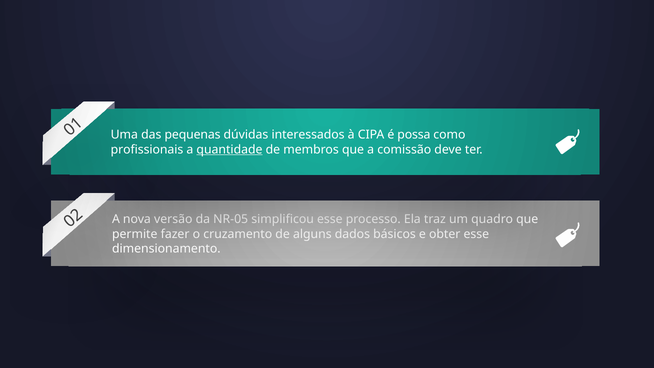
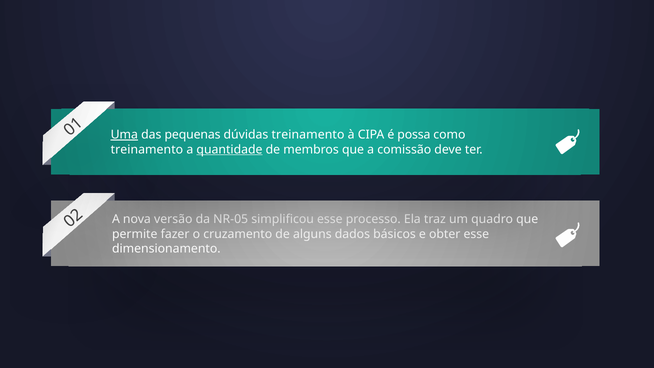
Uma underline: none -> present
dúvidas interessados: interessados -> treinamento
profissionais at (147, 149): profissionais -> treinamento
